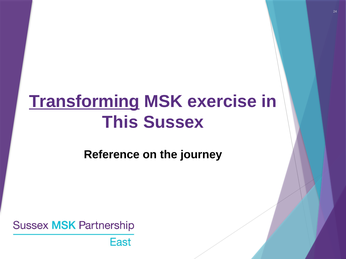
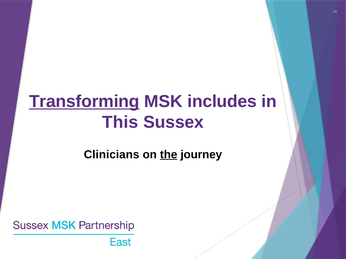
exercise: exercise -> includes
Reference: Reference -> Clinicians
the underline: none -> present
